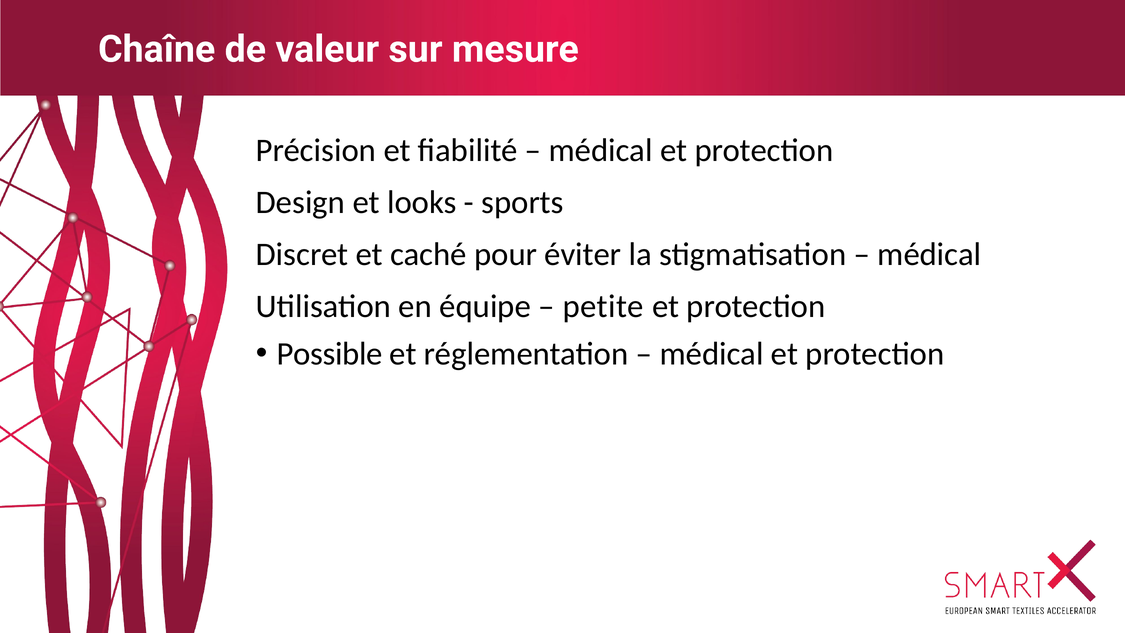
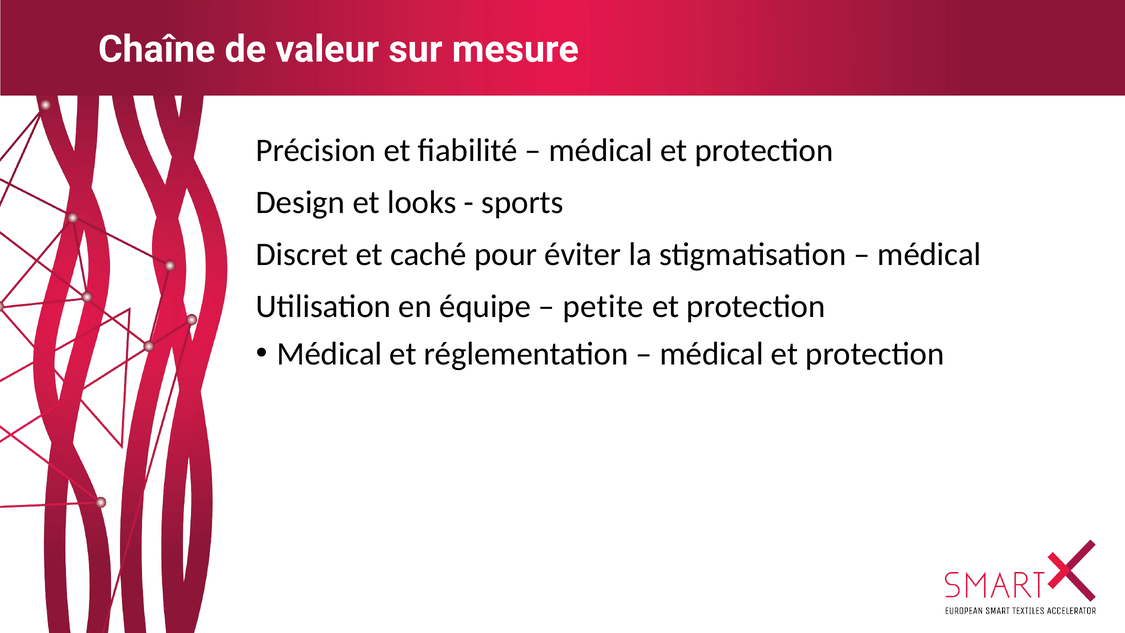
Possible at (330, 354): Possible -> Médical
